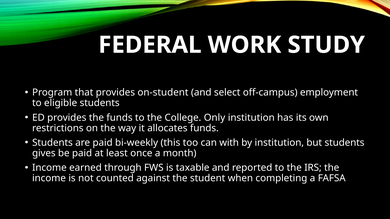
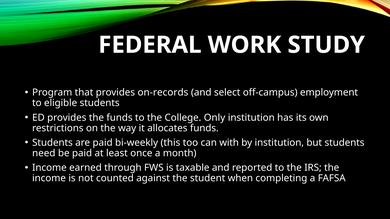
on-student: on-student -> on-records
gives: gives -> need
